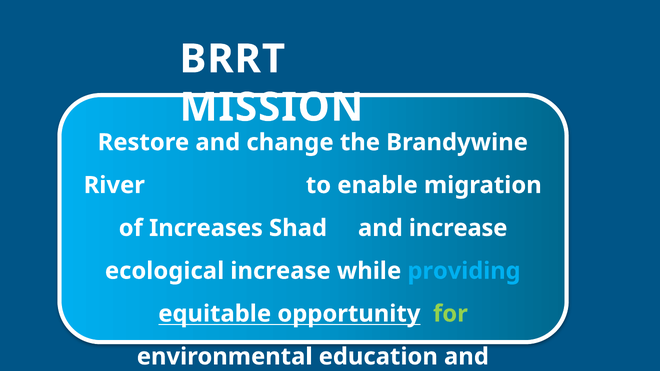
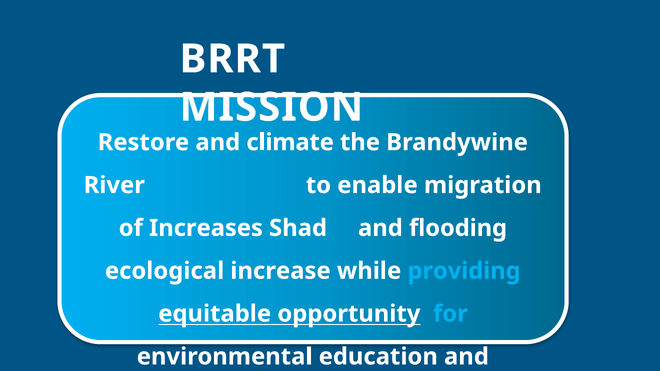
change: change -> climate
and increase: increase -> flooding
for colour: light green -> light blue
